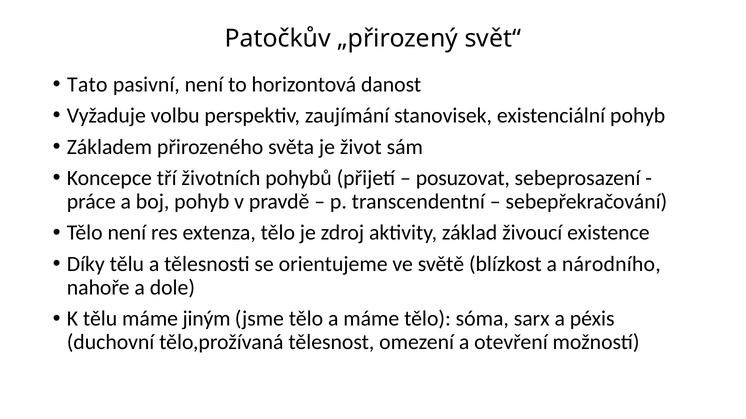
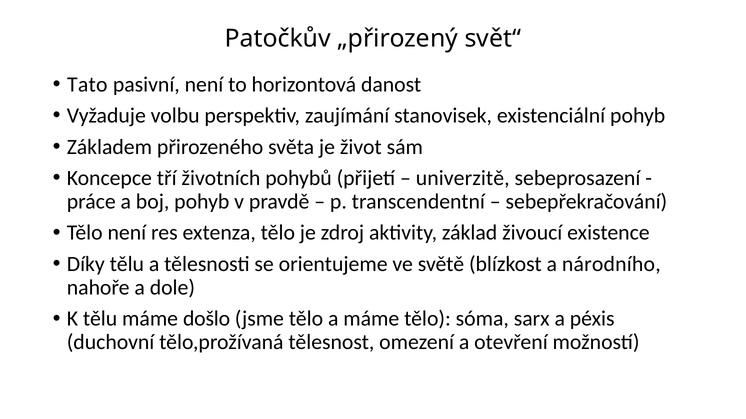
posuzovat: posuzovat -> univerzitě
jiným: jiným -> došlo
